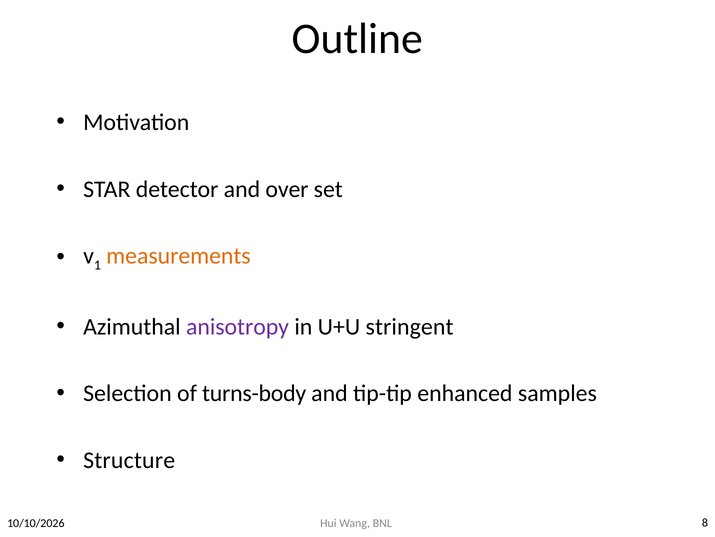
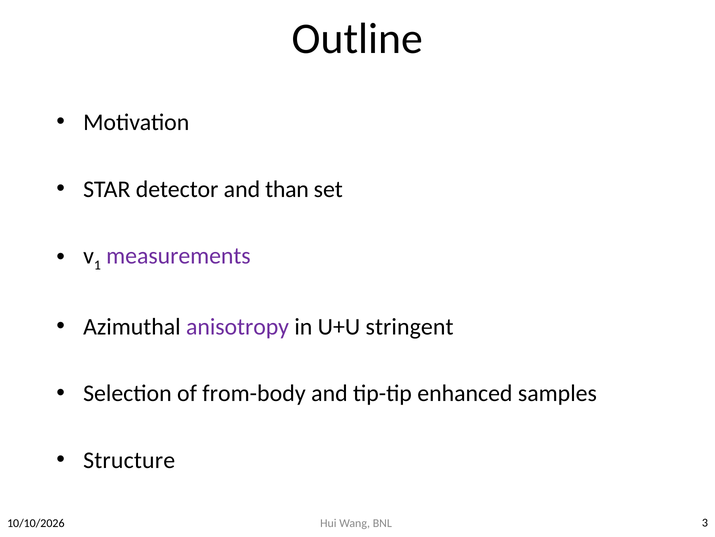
over: over -> than
measurements colour: orange -> purple
turns-body: turns-body -> from-body
8: 8 -> 3
